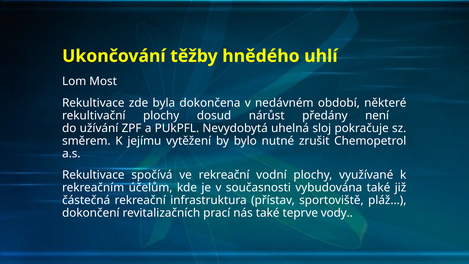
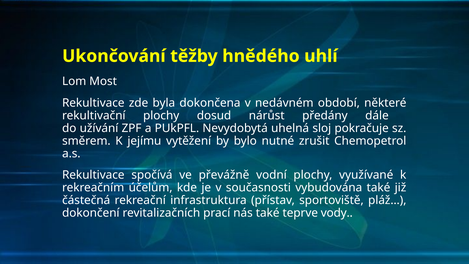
není: není -> dále
ve rekreační: rekreační -> převážně
